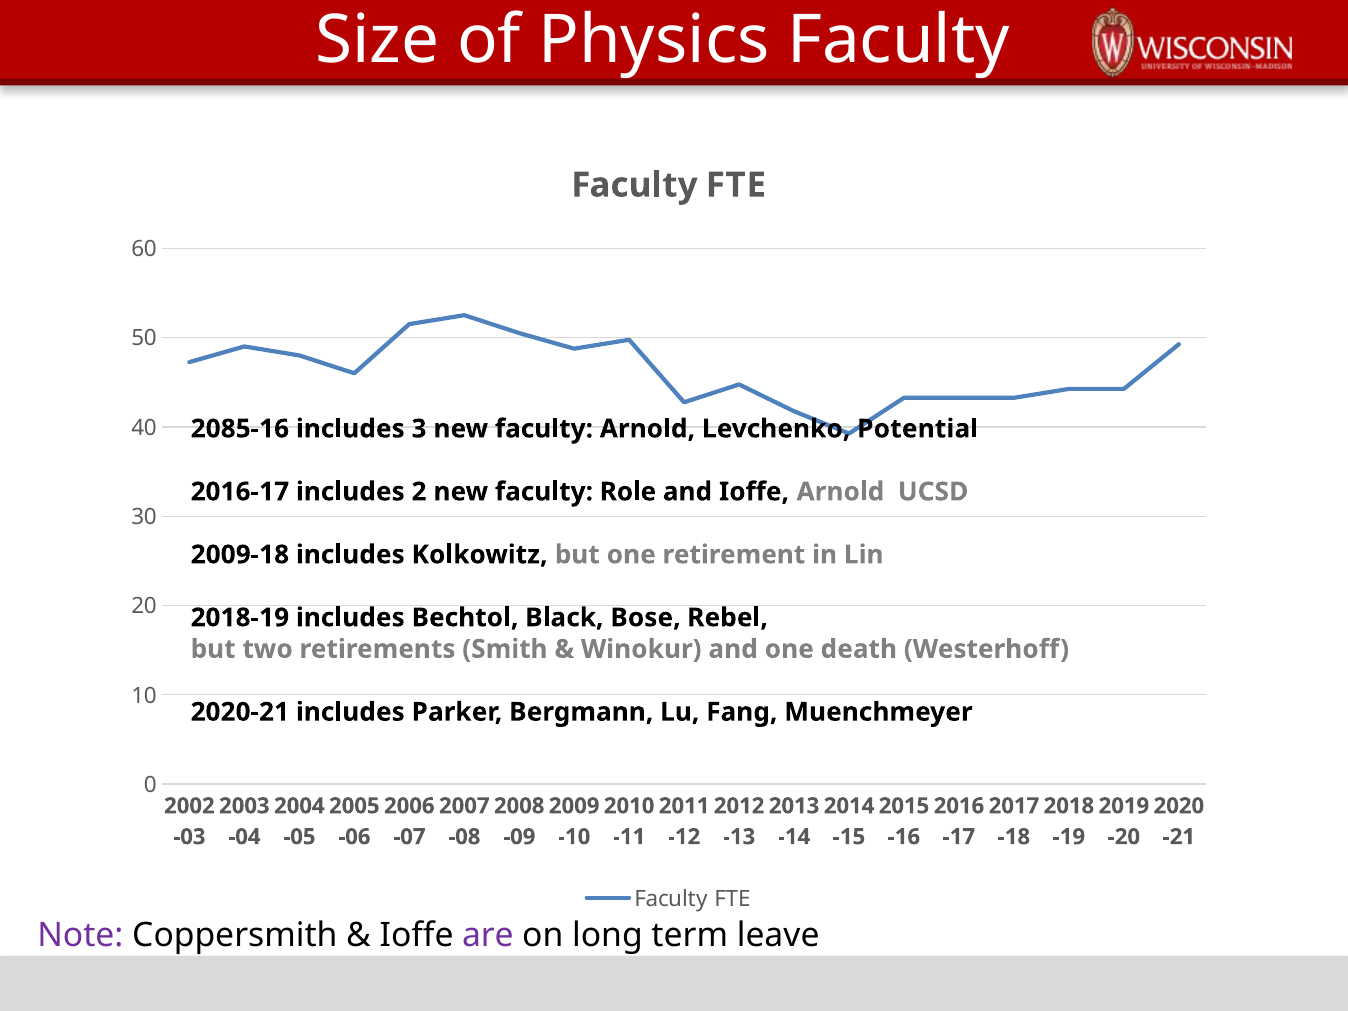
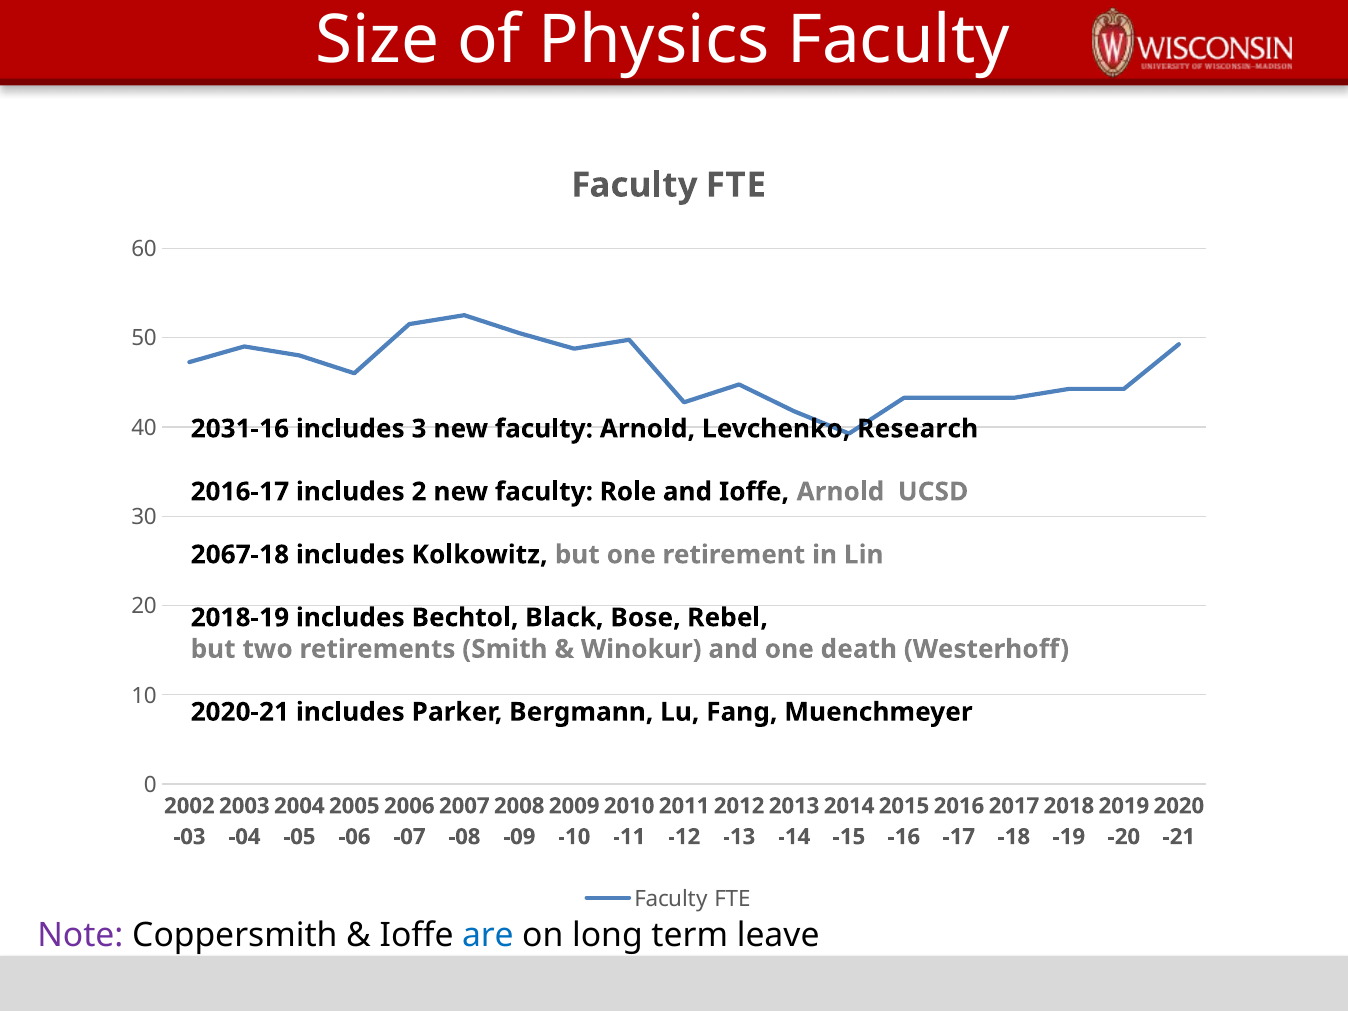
2085-16: 2085-16 -> 2031-16
Potential: Potential -> Research
2009-18: 2009-18 -> 2067-18
are colour: purple -> blue
